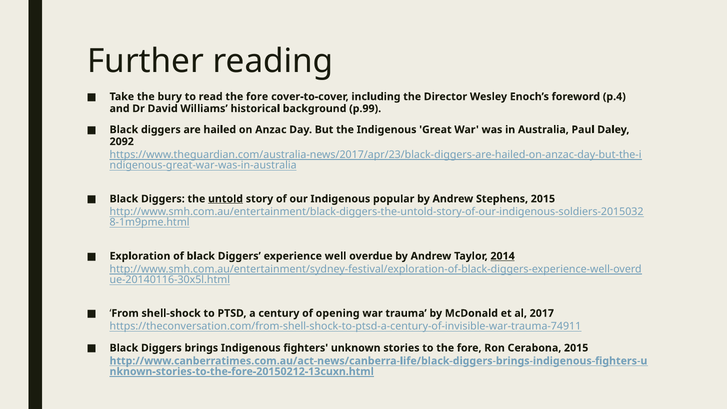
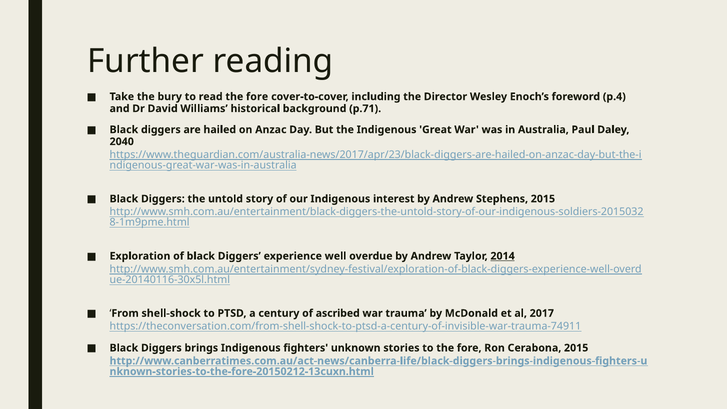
p.99: p.99 -> p.71
2092: 2092 -> 2040
untold underline: present -> none
popular: popular -> interest
opening: opening -> ascribed
